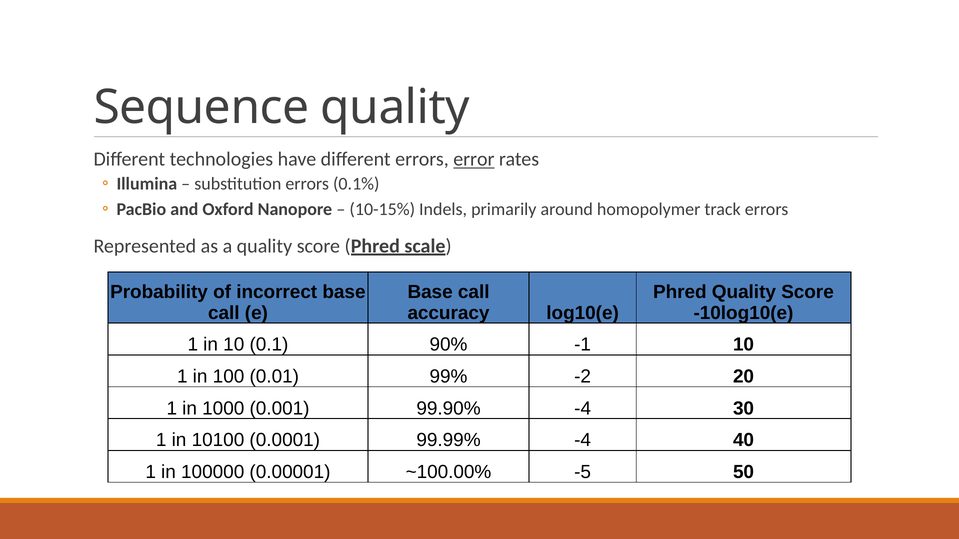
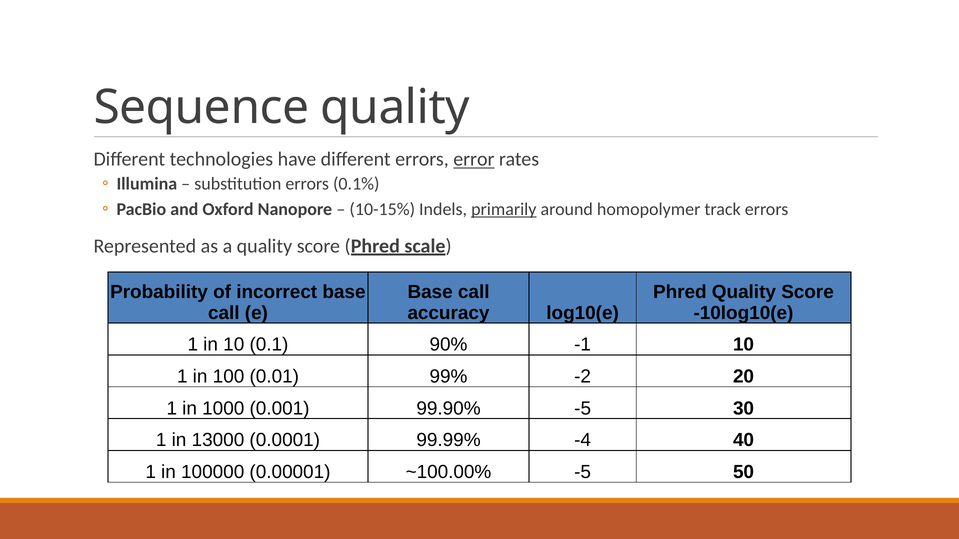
primarily underline: none -> present
99.90% -4: -4 -> -5
10100: 10100 -> 13000
